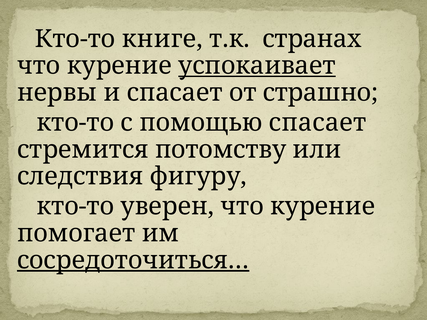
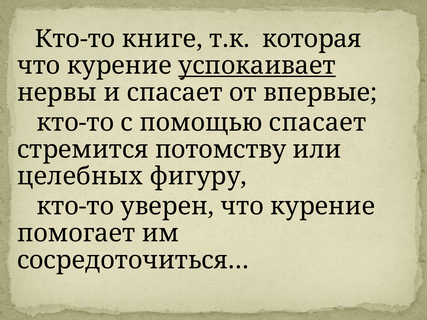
странах: странах -> которая
страшно: страшно -> впервые
следствия: следствия -> целебных
сосредоточиться… underline: present -> none
